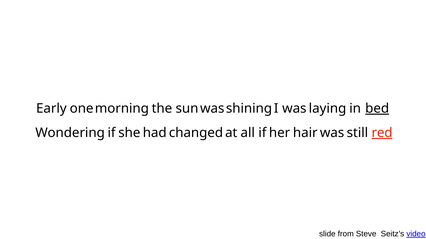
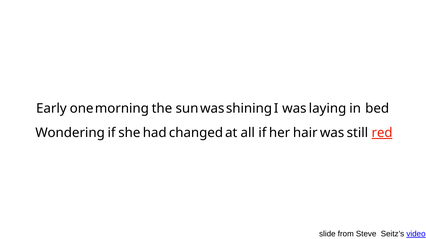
bed underline: present -> none
